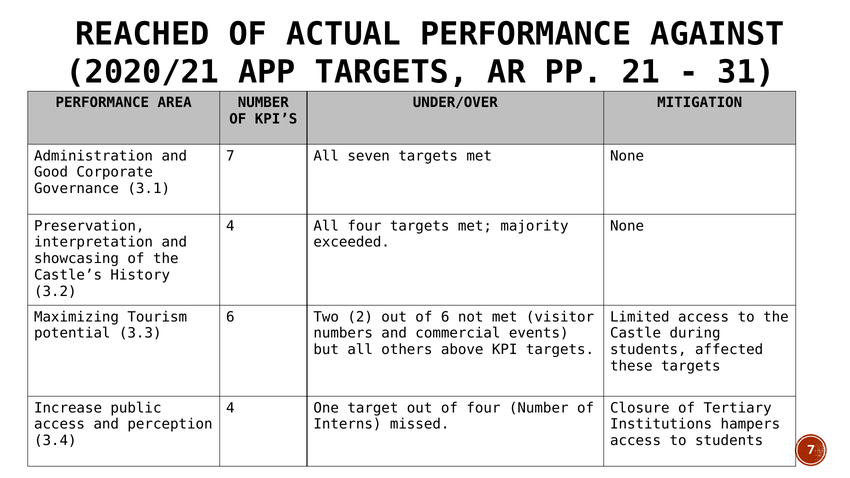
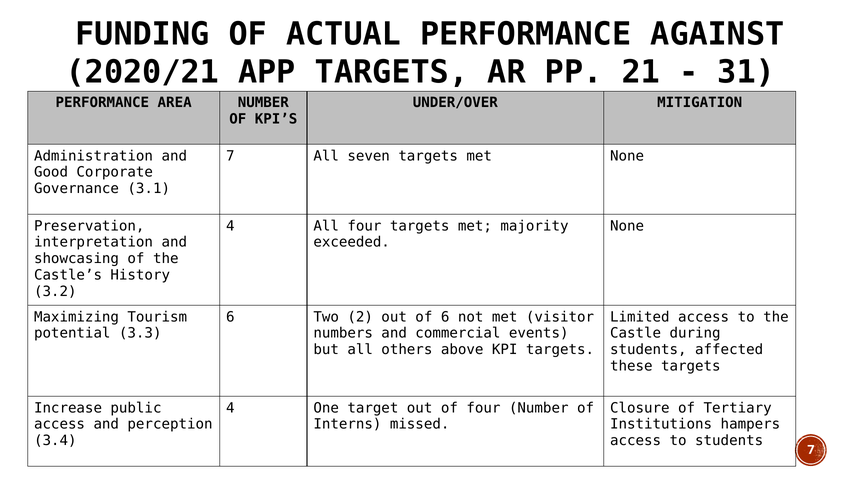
REACHED: REACHED -> FUNDING
